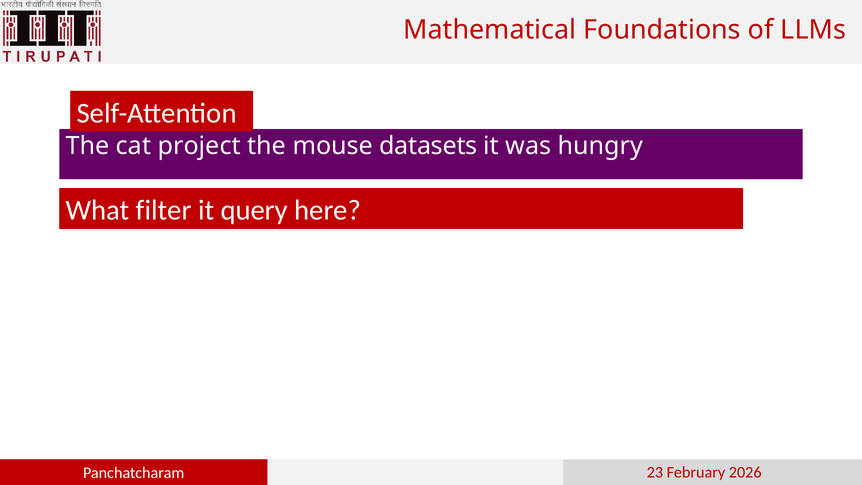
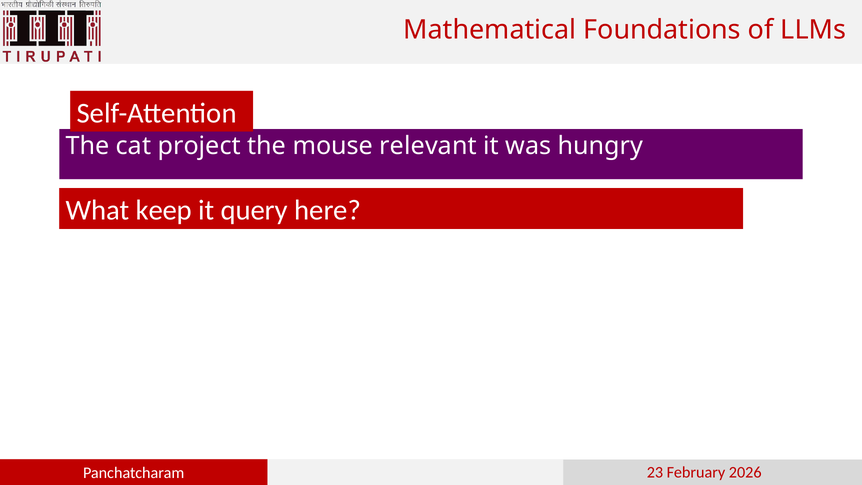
datasets: datasets -> relevant
filter: filter -> keep
